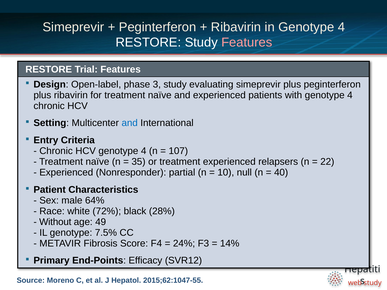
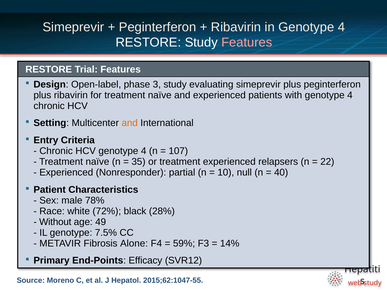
and at (130, 123) colour: blue -> orange
64%: 64% -> 78%
Score: Score -> Alone
24%: 24% -> 59%
